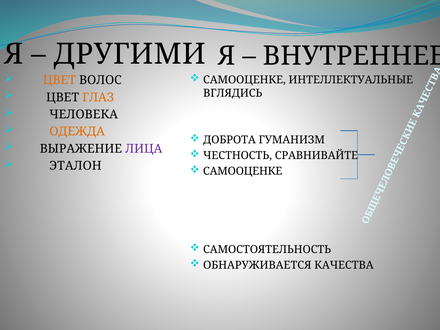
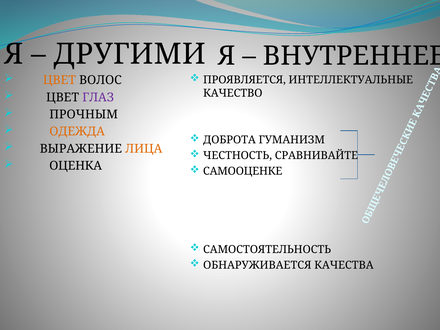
САМООЦЕНКЕ at (244, 80): САМООЦЕНКЕ -> ПРОЯВЛЯЕТСЯ
ВГЛЯДИСЬ: ВГЛЯДИСЬ -> КАЧЕСТВО
ГЛАЗ colour: orange -> purple
ЧЕЛОВЕКА: ЧЕЛОВЕКА -> ПРОЧНЫМ
ЛИЦА colour: purple -> orange
ЭТАЛОН: ЭТАЛОН -> ОЦЕНКА
